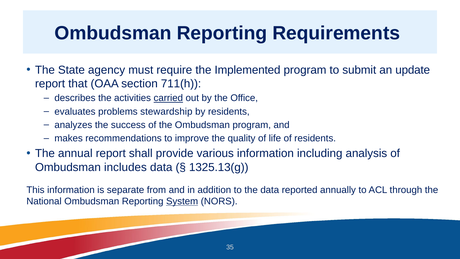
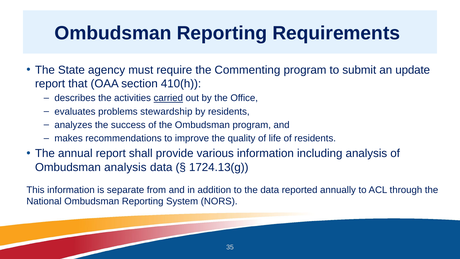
Implemented: Implemented -> Commenting
711(h: 711(h -> 410(h
Ombudsman includes: includes -> analysis
1325.13(g: 1325.13(g -> 1724.13(g
System underline: present -> none
